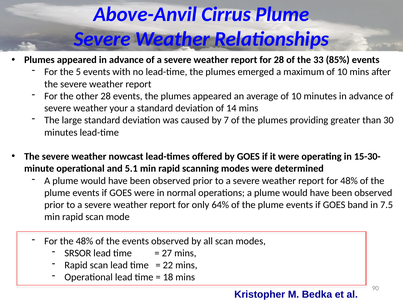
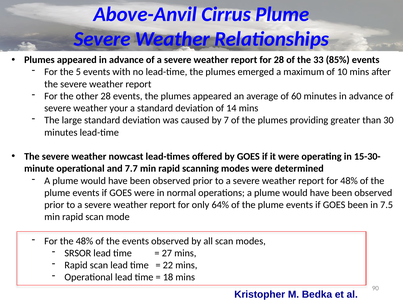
average of 10: 10 -> 60
5.1: 5.1 -> 7.7
GOES band: band -> been
